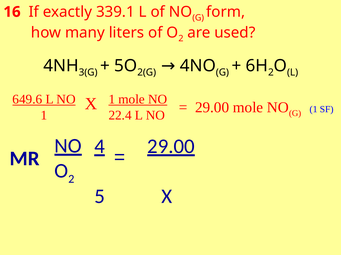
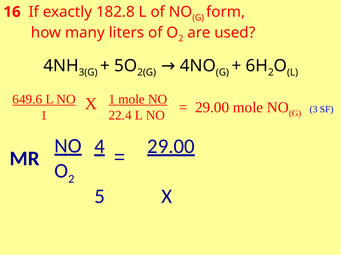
339.1: 339.1 -> 182.8
1 at (313, 110): 1 -> 3
